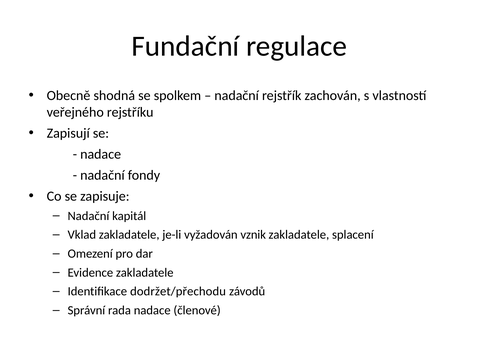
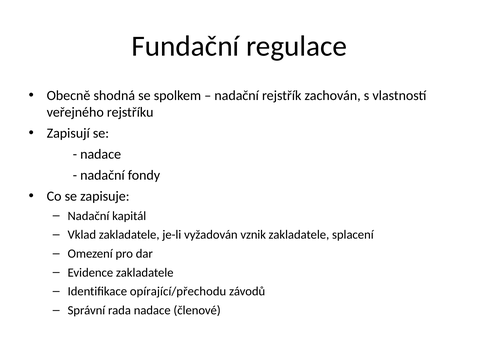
dodržet/přechodu: dodržet/přechodu -> opírající/přechodu
